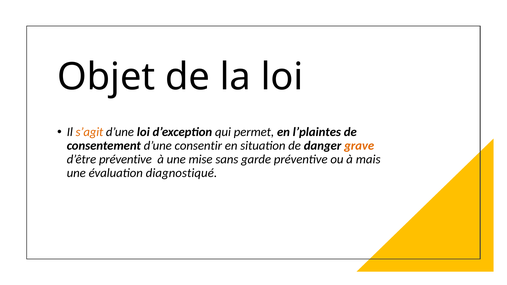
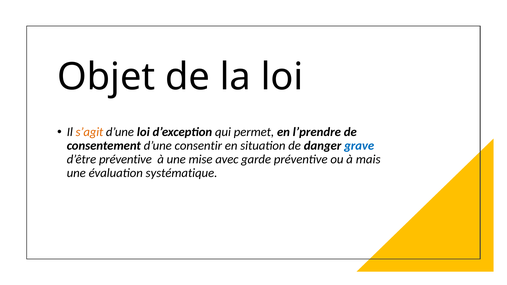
l’plaintes: l’plaintes -> l’prendre
grave colour: orange -> blue
sans: sans -> avec
diagnostiqué: diagnostiqué -> systématique
